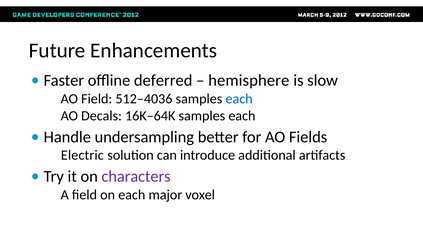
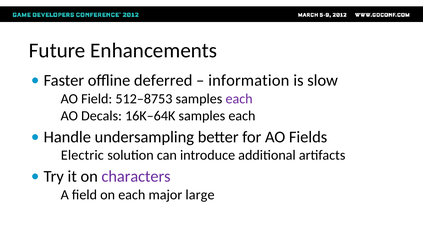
hemisphere: hemisphere -> information
512–4036: 512–4036 -> 512–8753
each at (239, 99) colour: blue -> purple
voxel: voxel -> large
